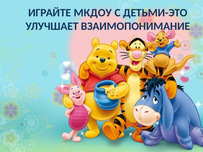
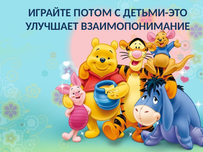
МКДОУ: МКДОУ -> ПОТОМ
